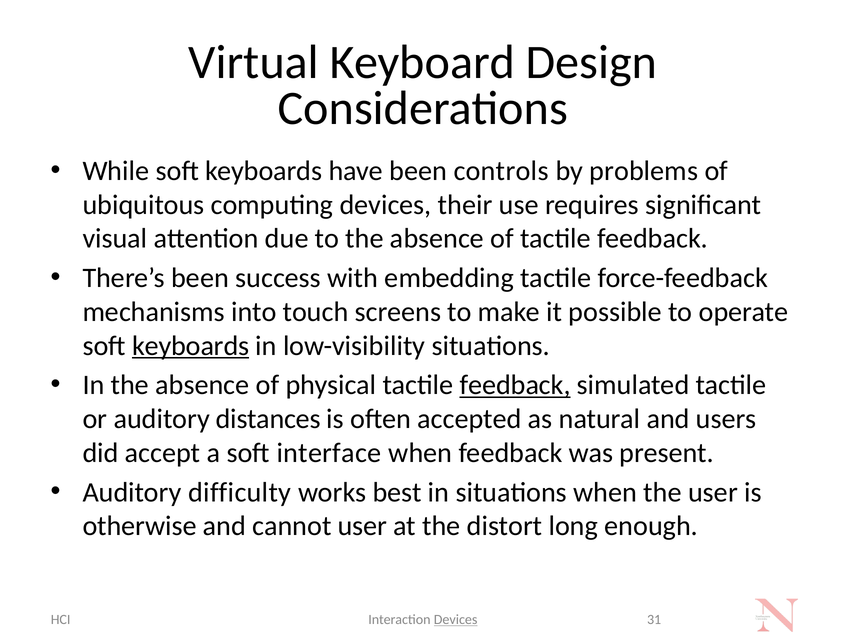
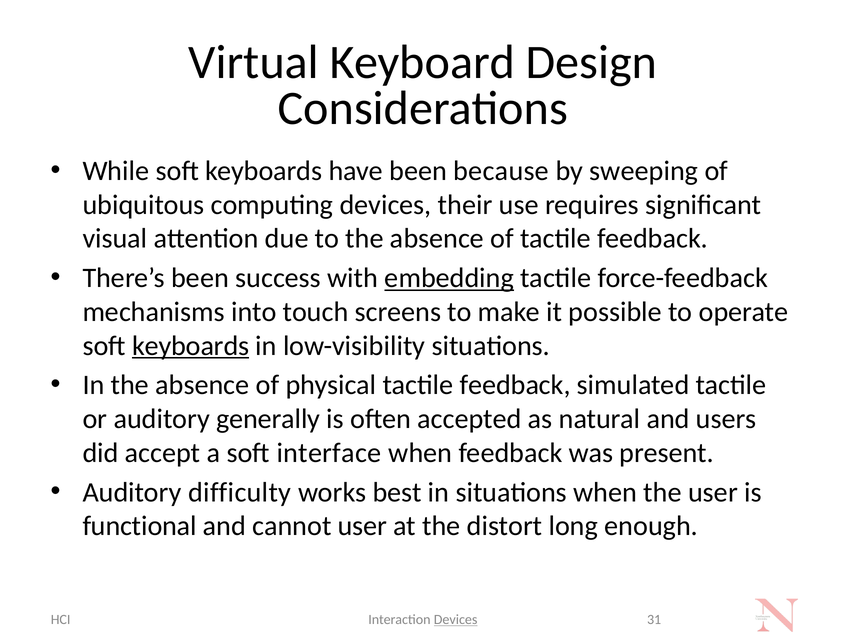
controls: controls -> because
problems: problems -> sweeping
embedding underline: none -> present
feedback at (515, 385) underline: present -> none
distances: distances -> generally
otherwise: otherwise -> functional
